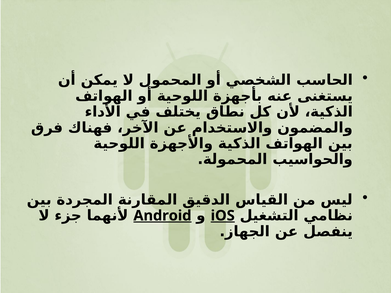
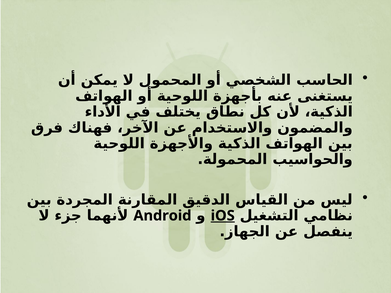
Android underline: present -> none
